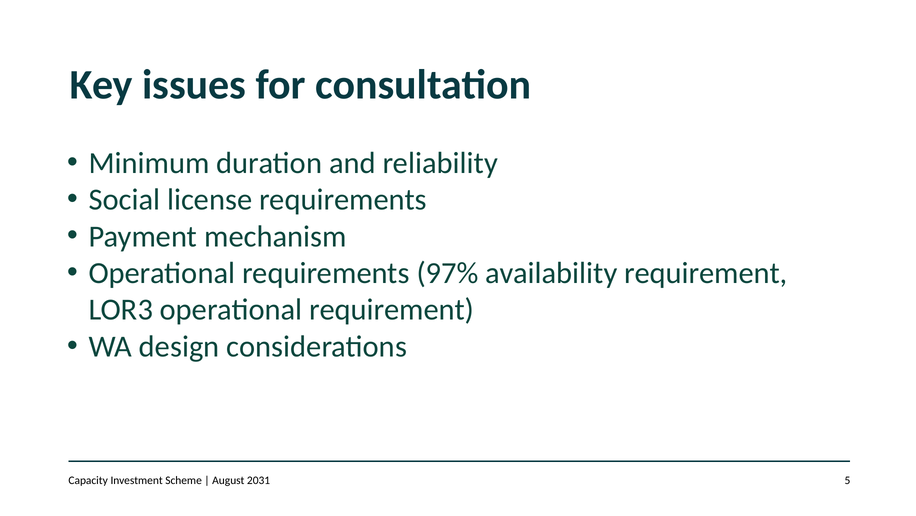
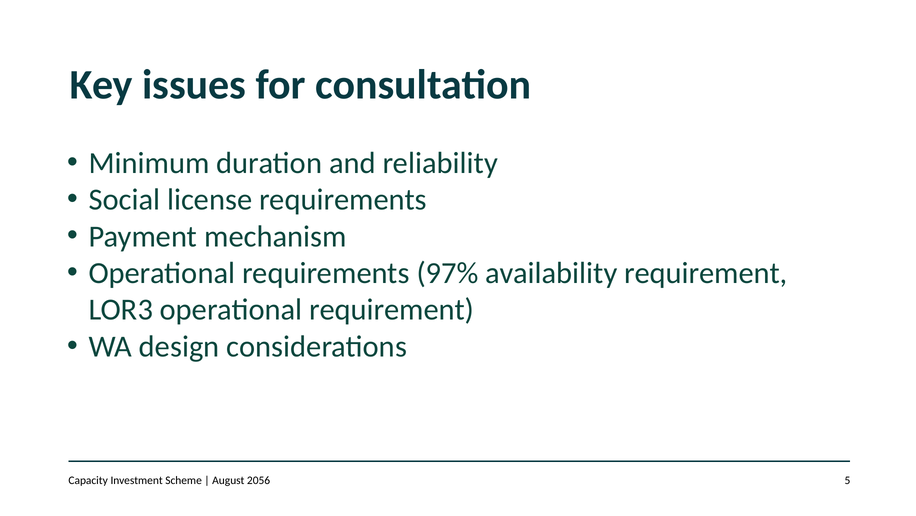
2031: 2031 -> 2056
